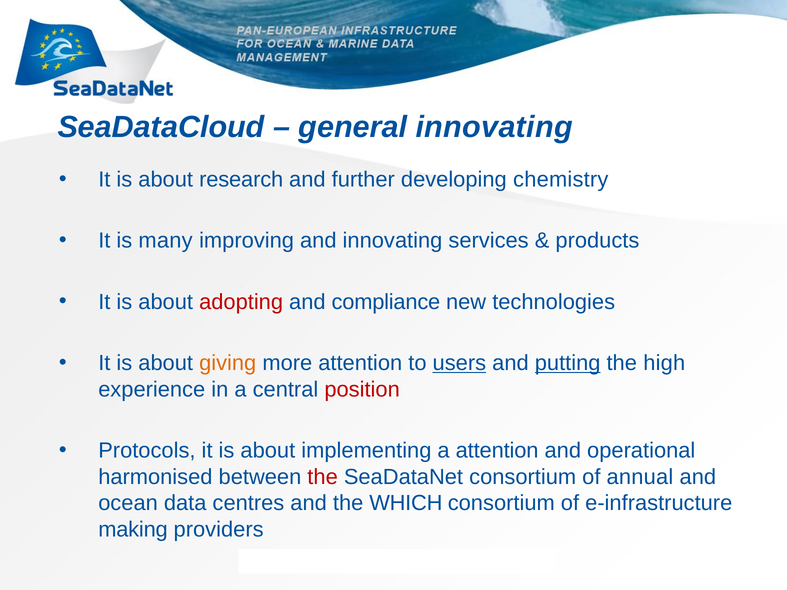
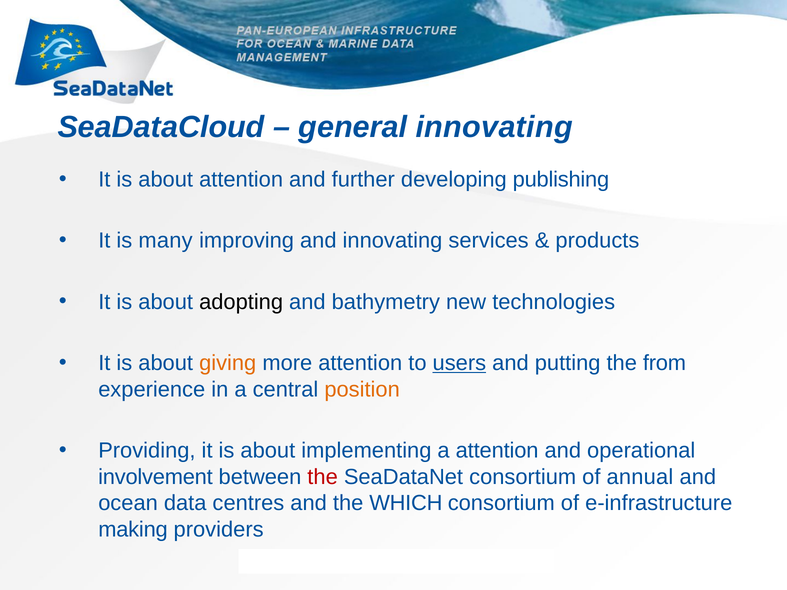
about research: research -> attention
chemistry: chemistry -> publishing
adopting colour: red -> black
compliance: compliance -> bathymetry
putting underline: present -> none
high: high -> from
position colour: red -> orange
Protocols: Protocols -> Providing
harmonised: harmonised -> involvement
